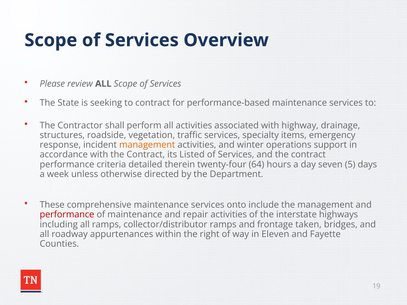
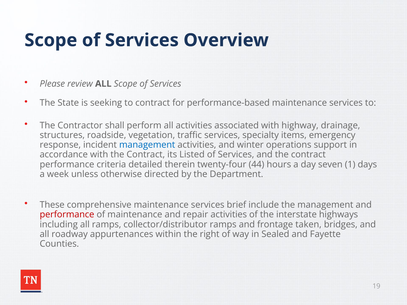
management at (147, 145) colour: orange -> blue
64: 64 -> 44
5: 5 -> 1
onto: onto -> brief
Eleven: Eleven -> Sealed
